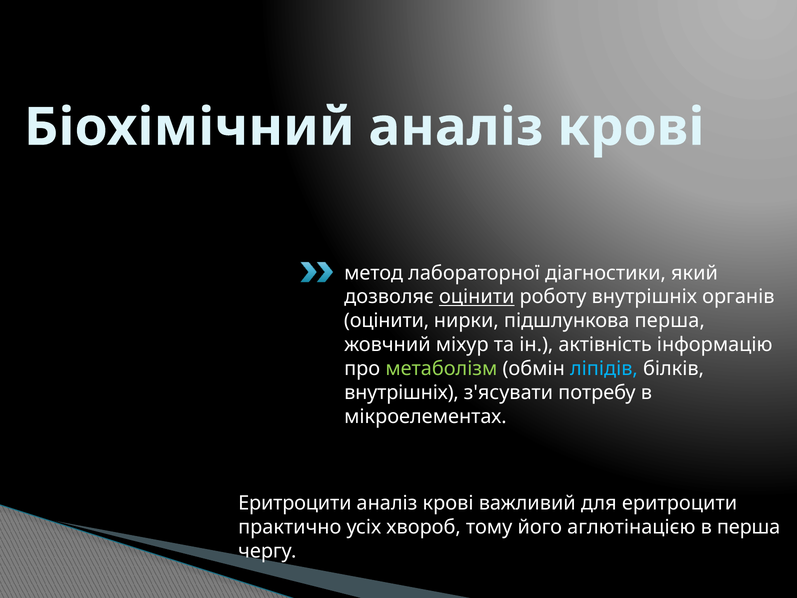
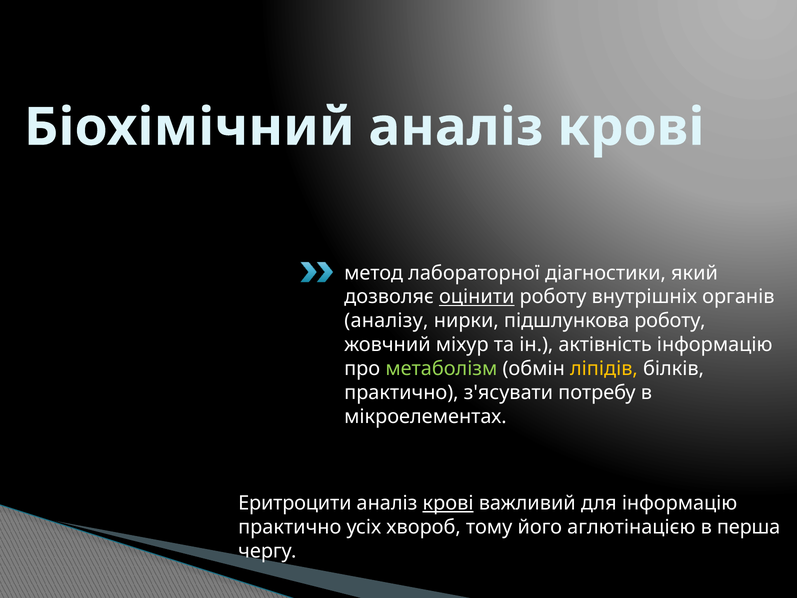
оцінити at (387, 321): оцінити -> аналізу
підшлункова перша: перша -> роботу
ліпідів colour: light blue -> yellow
внутрішніх at (401, 392): внутрішніх -> практично
крові at (448, 503) underline: none -> present
для еритроцити: еритроцити -> інформацію
